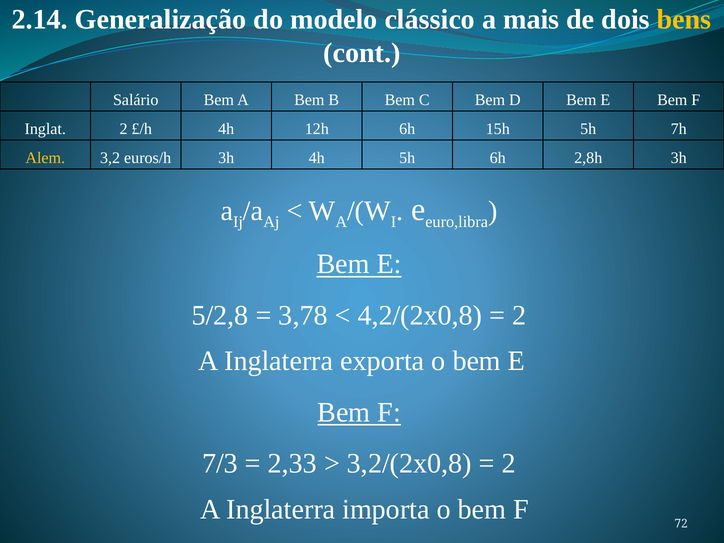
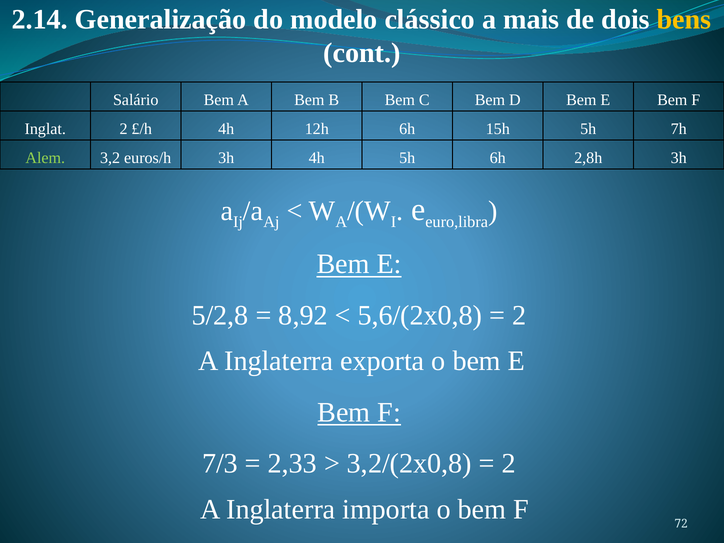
Alem colour: yellow -> light green
3,78: 3,78 -> 8,92
4,2/(2x0,8: 4,2/(2x0,8 -> 5,6/(2x0,8
